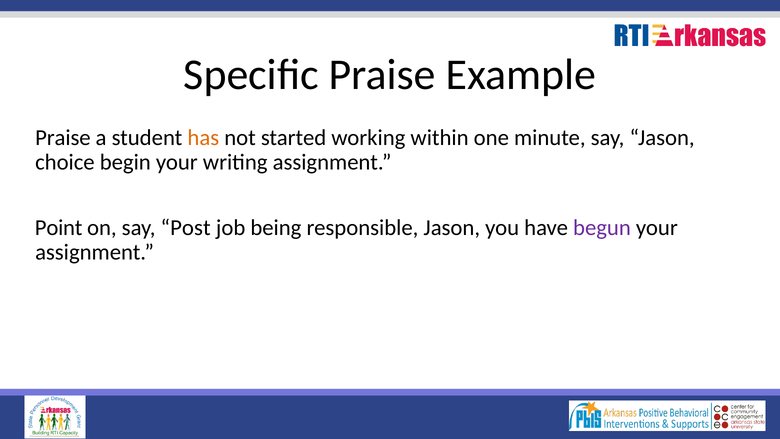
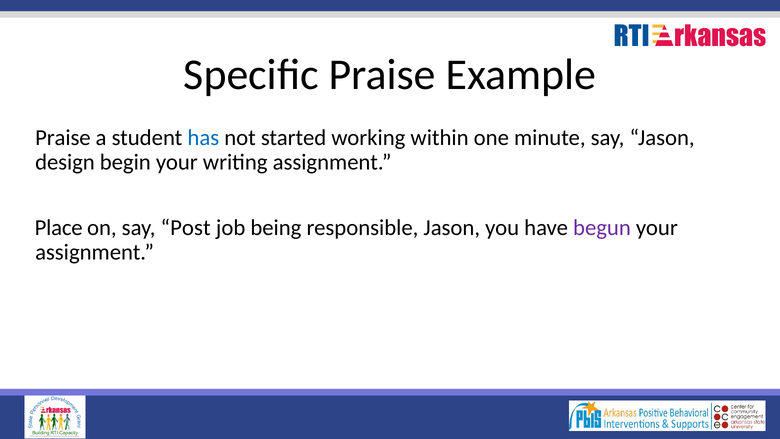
has colour: orange -> blue
choice: choice -> design
Point: Point -> Place
